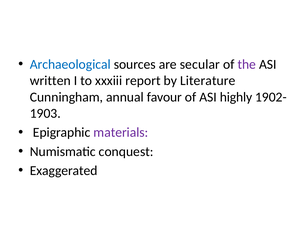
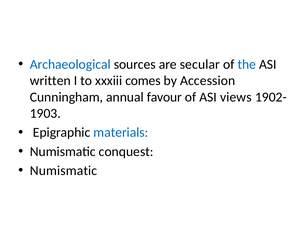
the colour: purple -> blue
report: report -> comes
Literature: Literature -> Accession
highly: highly -> views
materials colour: purple -> blue
Exaggerated at (64, 170): Exaggerated -> Numismatic
